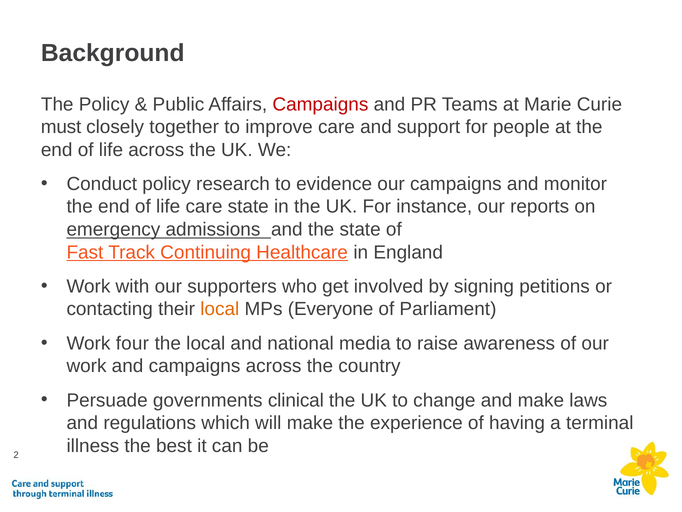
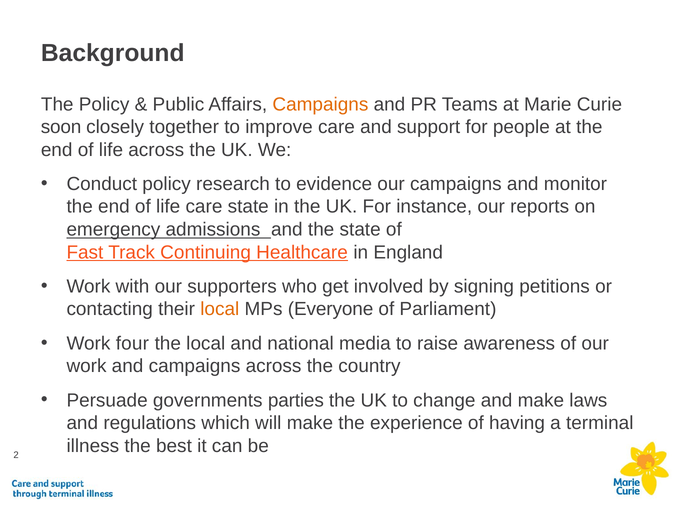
Campaigns at (320, 104) colour: red -> orange
must: must -> soon
clinical: clinical -> parties
